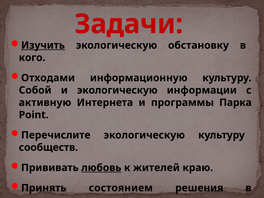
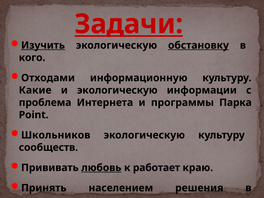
Задачи underline: none -> present
обстановку underline: none -> present
Собой: Собой -> Какие
активную: активную -> проблема
Перечислите: Перечислите -> Школьников
жителей: жителей -> работает
состоянием: состоянием -> населением
